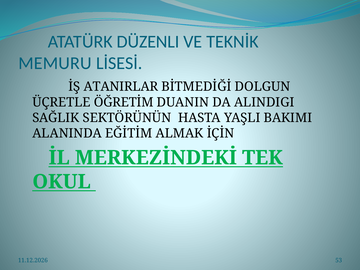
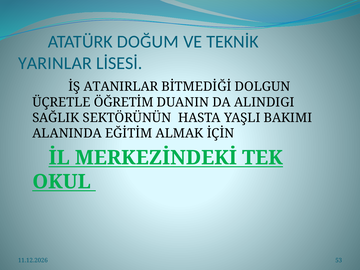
DÜZENLI: DÜZENLI -> DOĞUM
MEMURU: MEMURU -> YARINLAR
